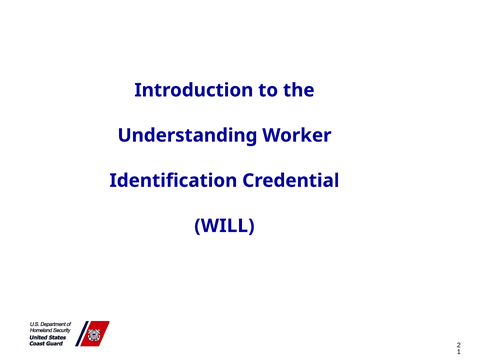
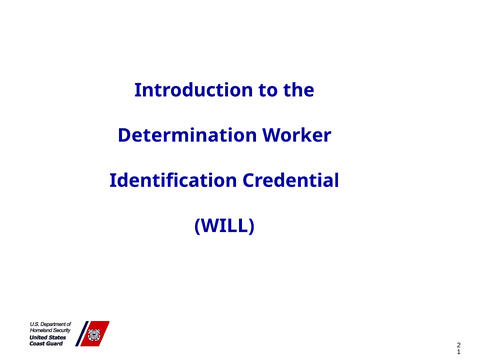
Understanding: Understanding -> Determination
